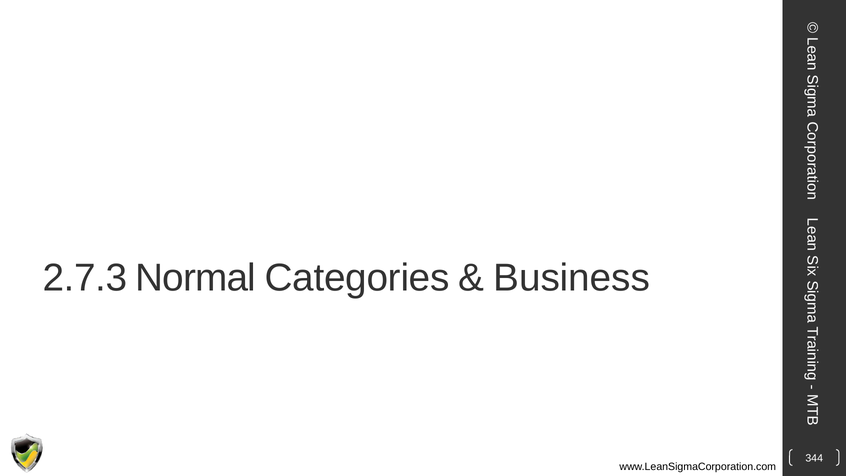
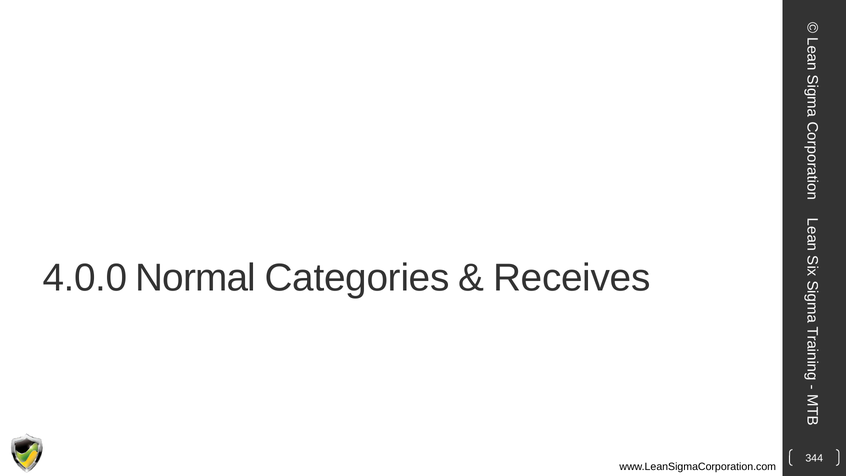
2.7.3: 2.7.3 -> 4.0.0
Business: Business -> Receives
